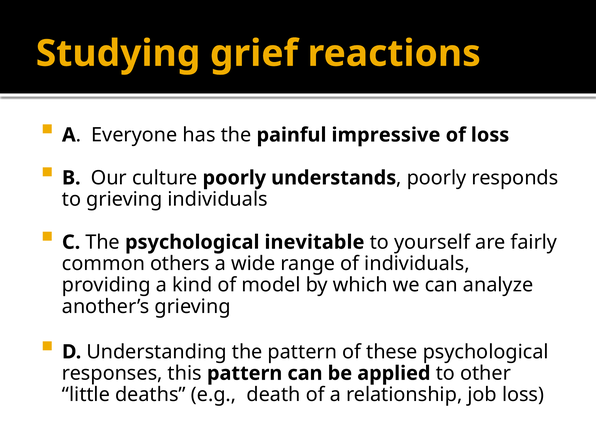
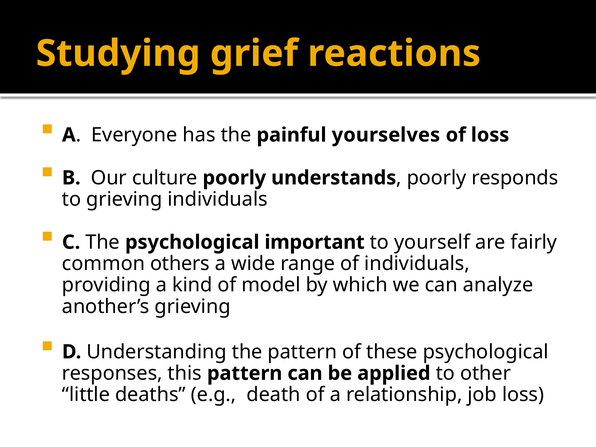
impressive: impressive -> yourselves
inevitable: inevitable -> important
